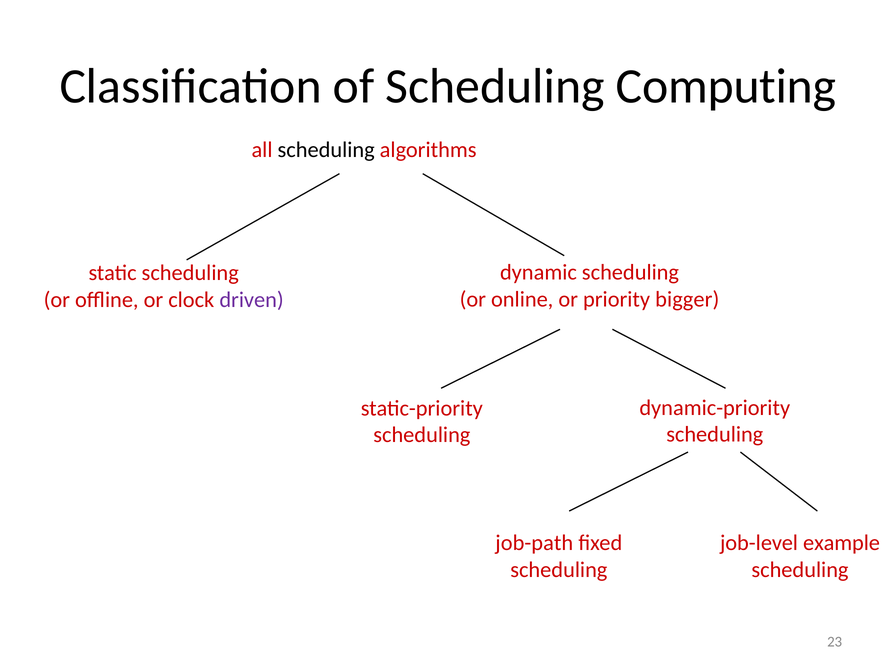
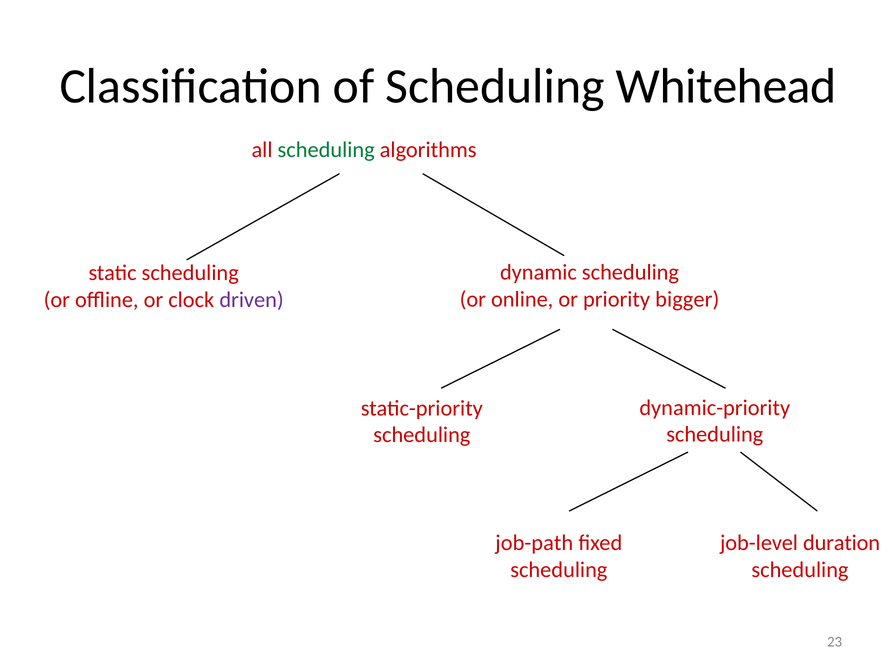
Computing: Computing -> Whitehead
scheduling at (326, 150) colour: black -> green
example: example -> duration
